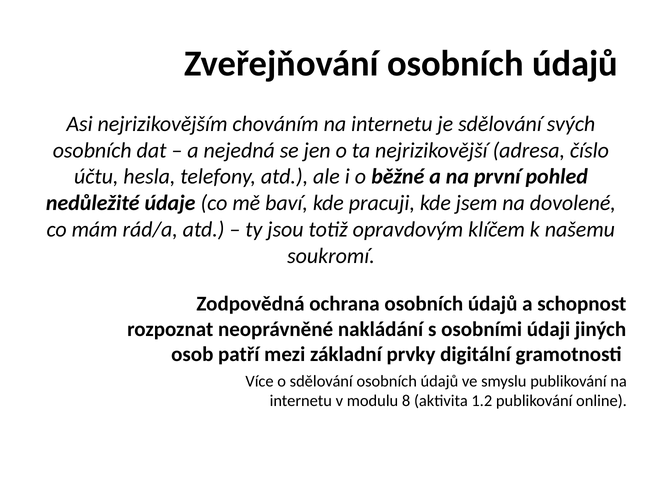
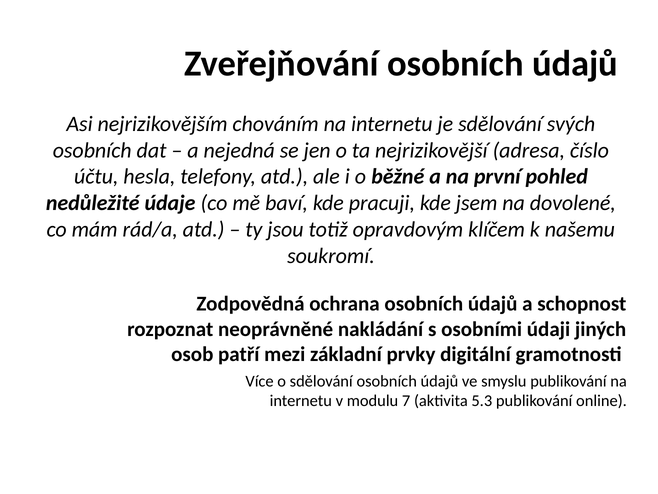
8: 8 -> 7
1.2: 1.2 -> 5.3
